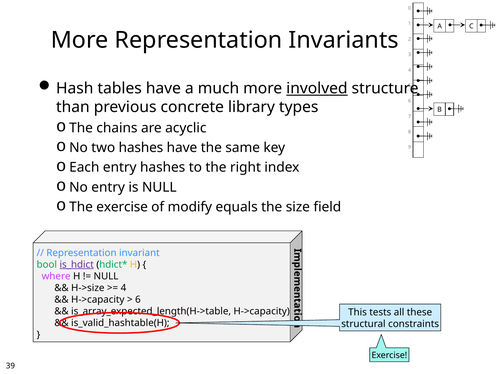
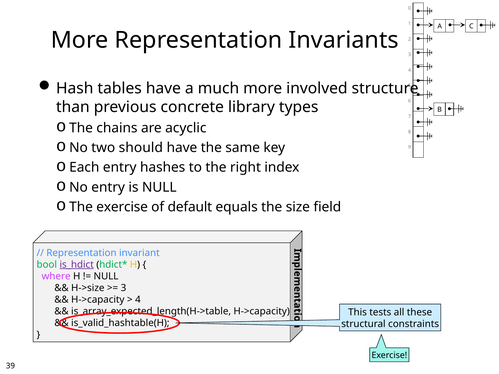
involved underline: present -> none
two hashes: hashes -> should
modify: modify -> default
4 at (123, 288): 4 -> 3
6 at (138, 300): 6 -> 4
